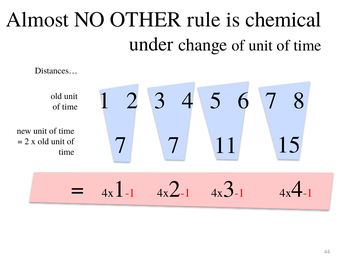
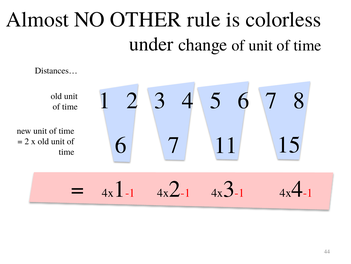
chemical: chemical -> colorless
time 7: 7 -> 6
